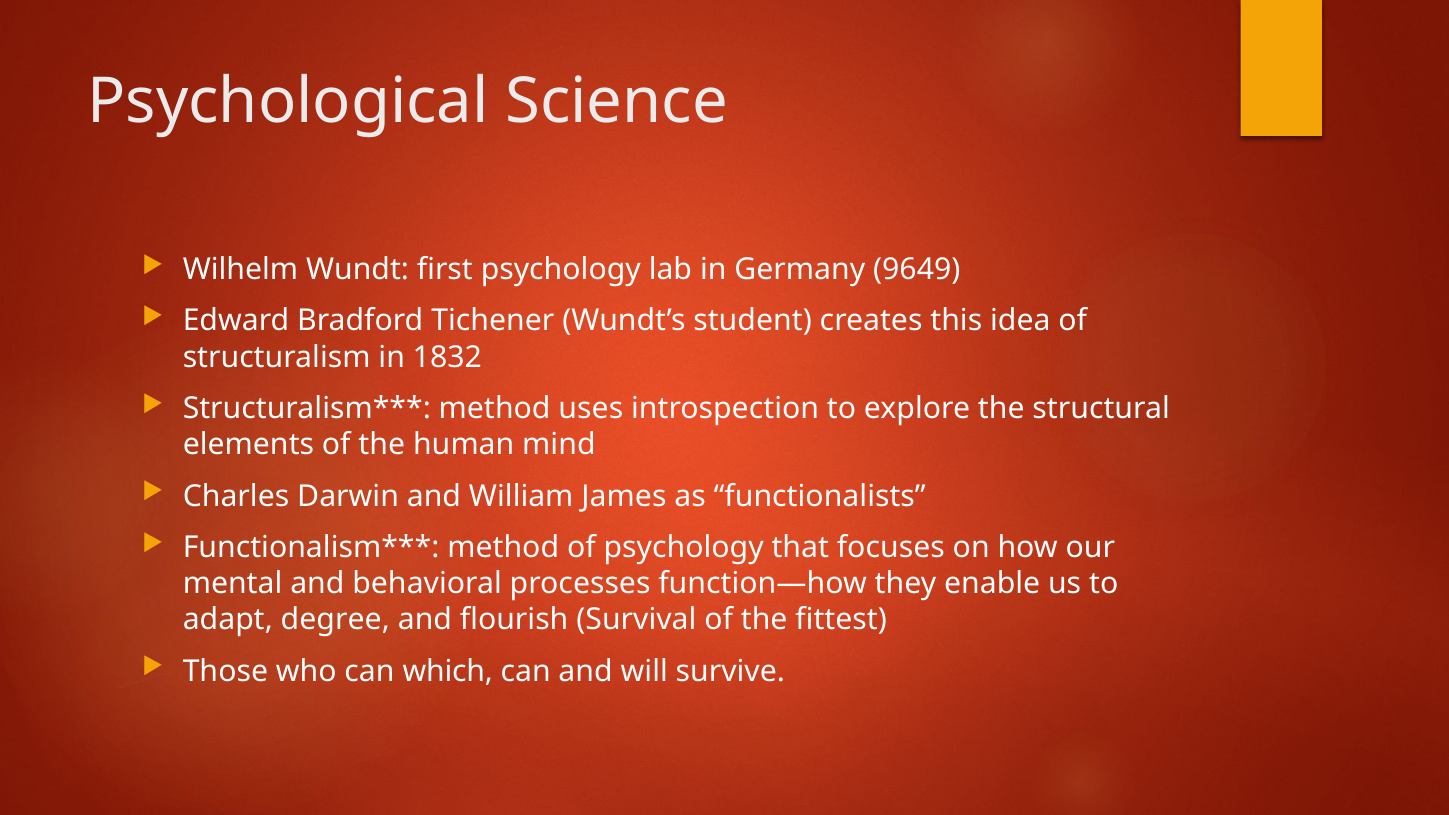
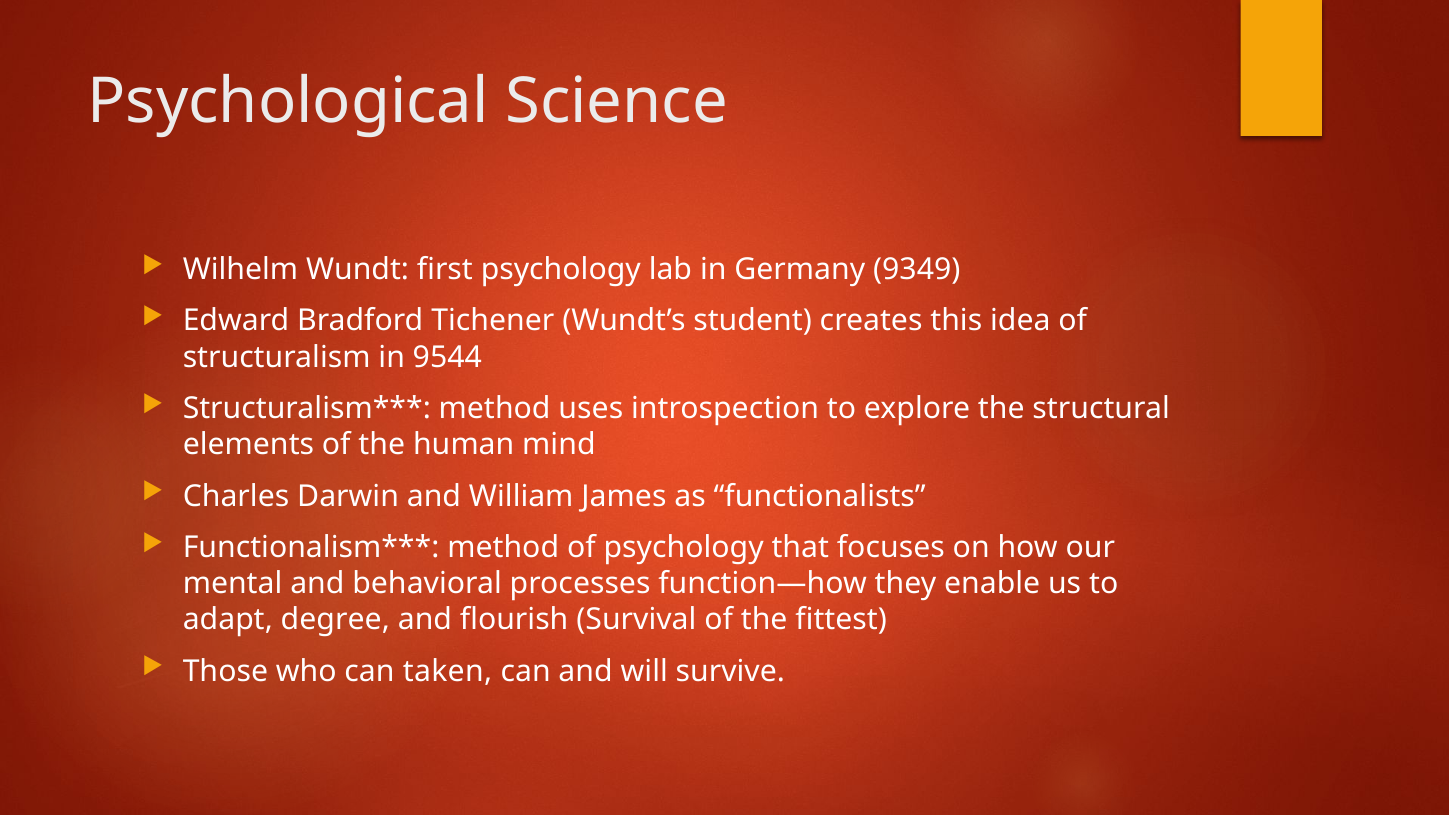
9649: 9649 -> 9349
1832: 1832 -> 9544
which: which -> taken
